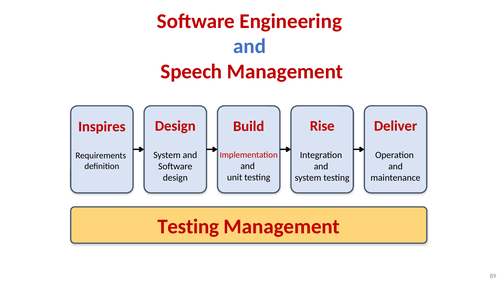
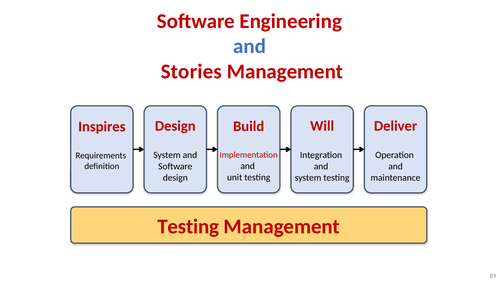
Speech: Speech -> Stories
Rise: Rise -> Will
